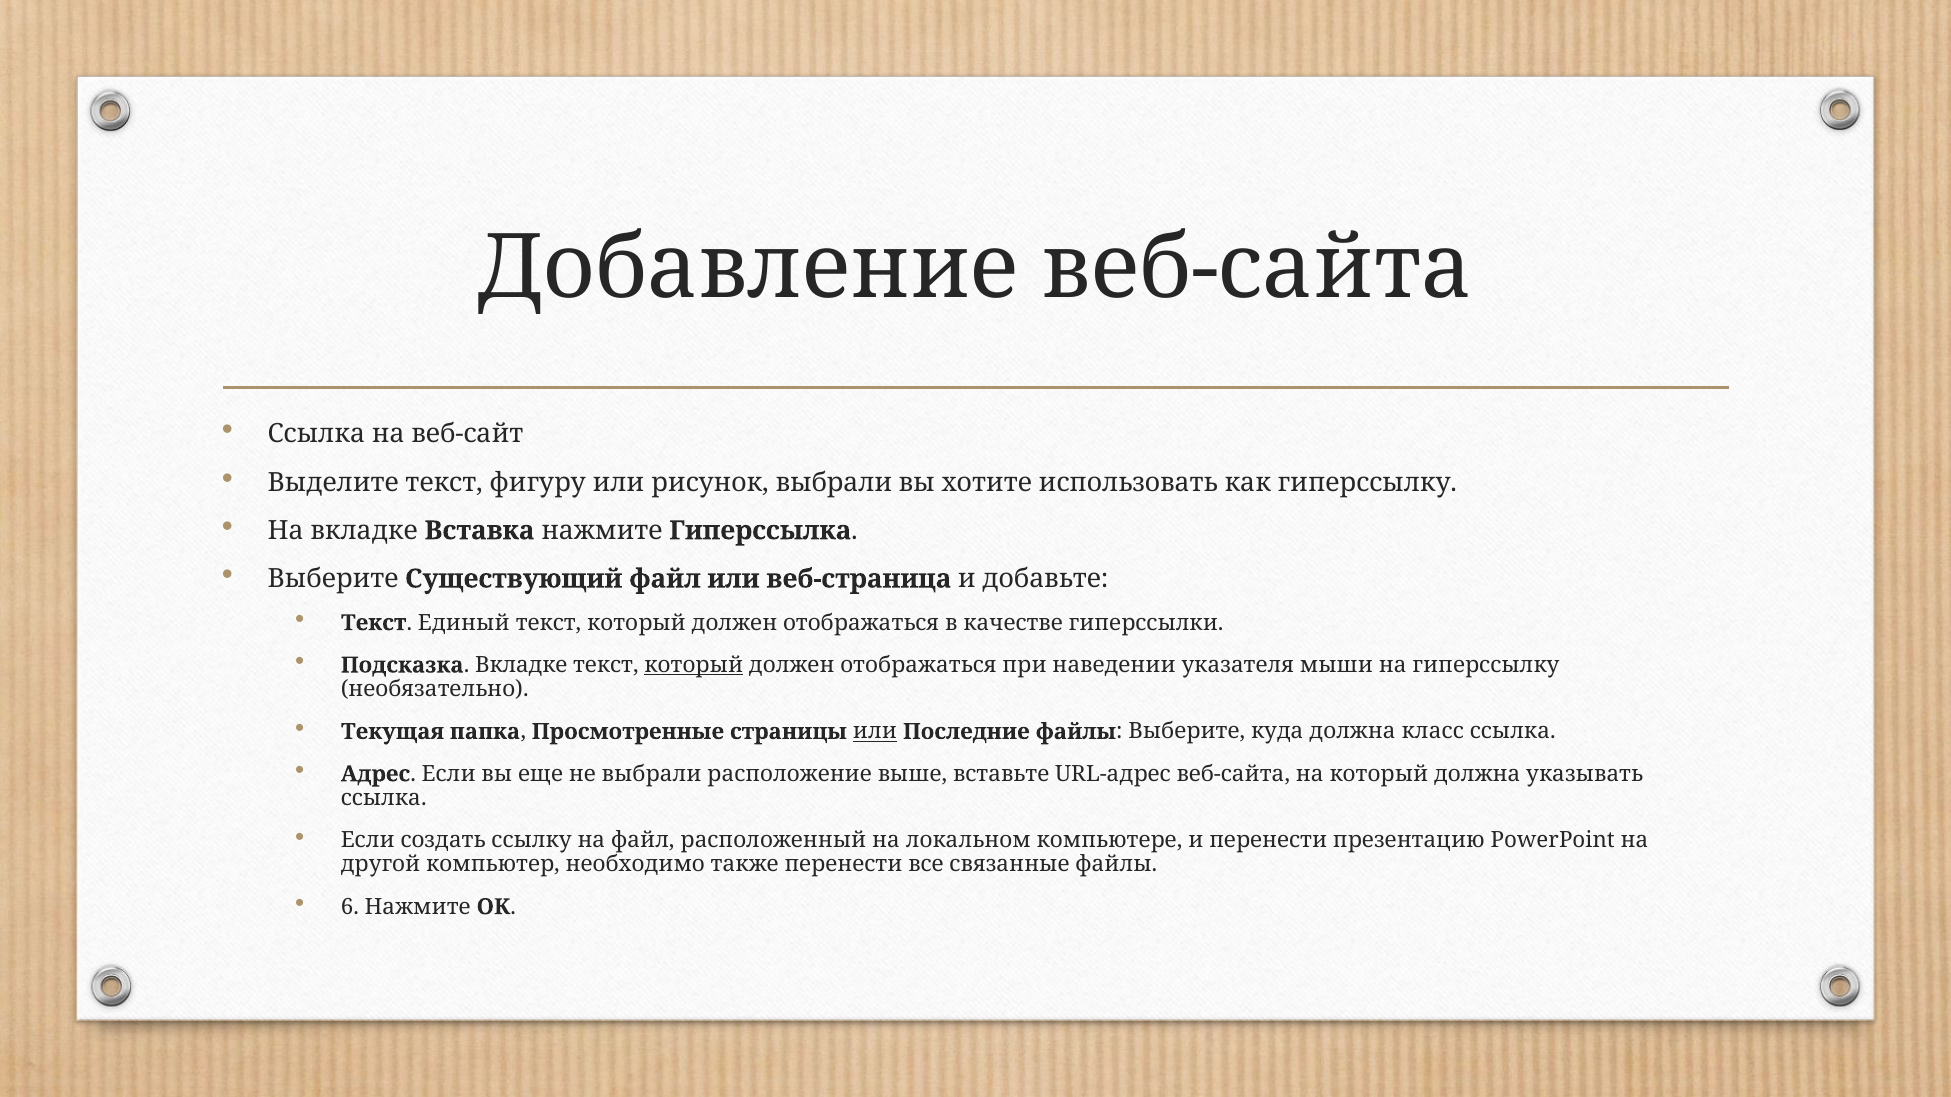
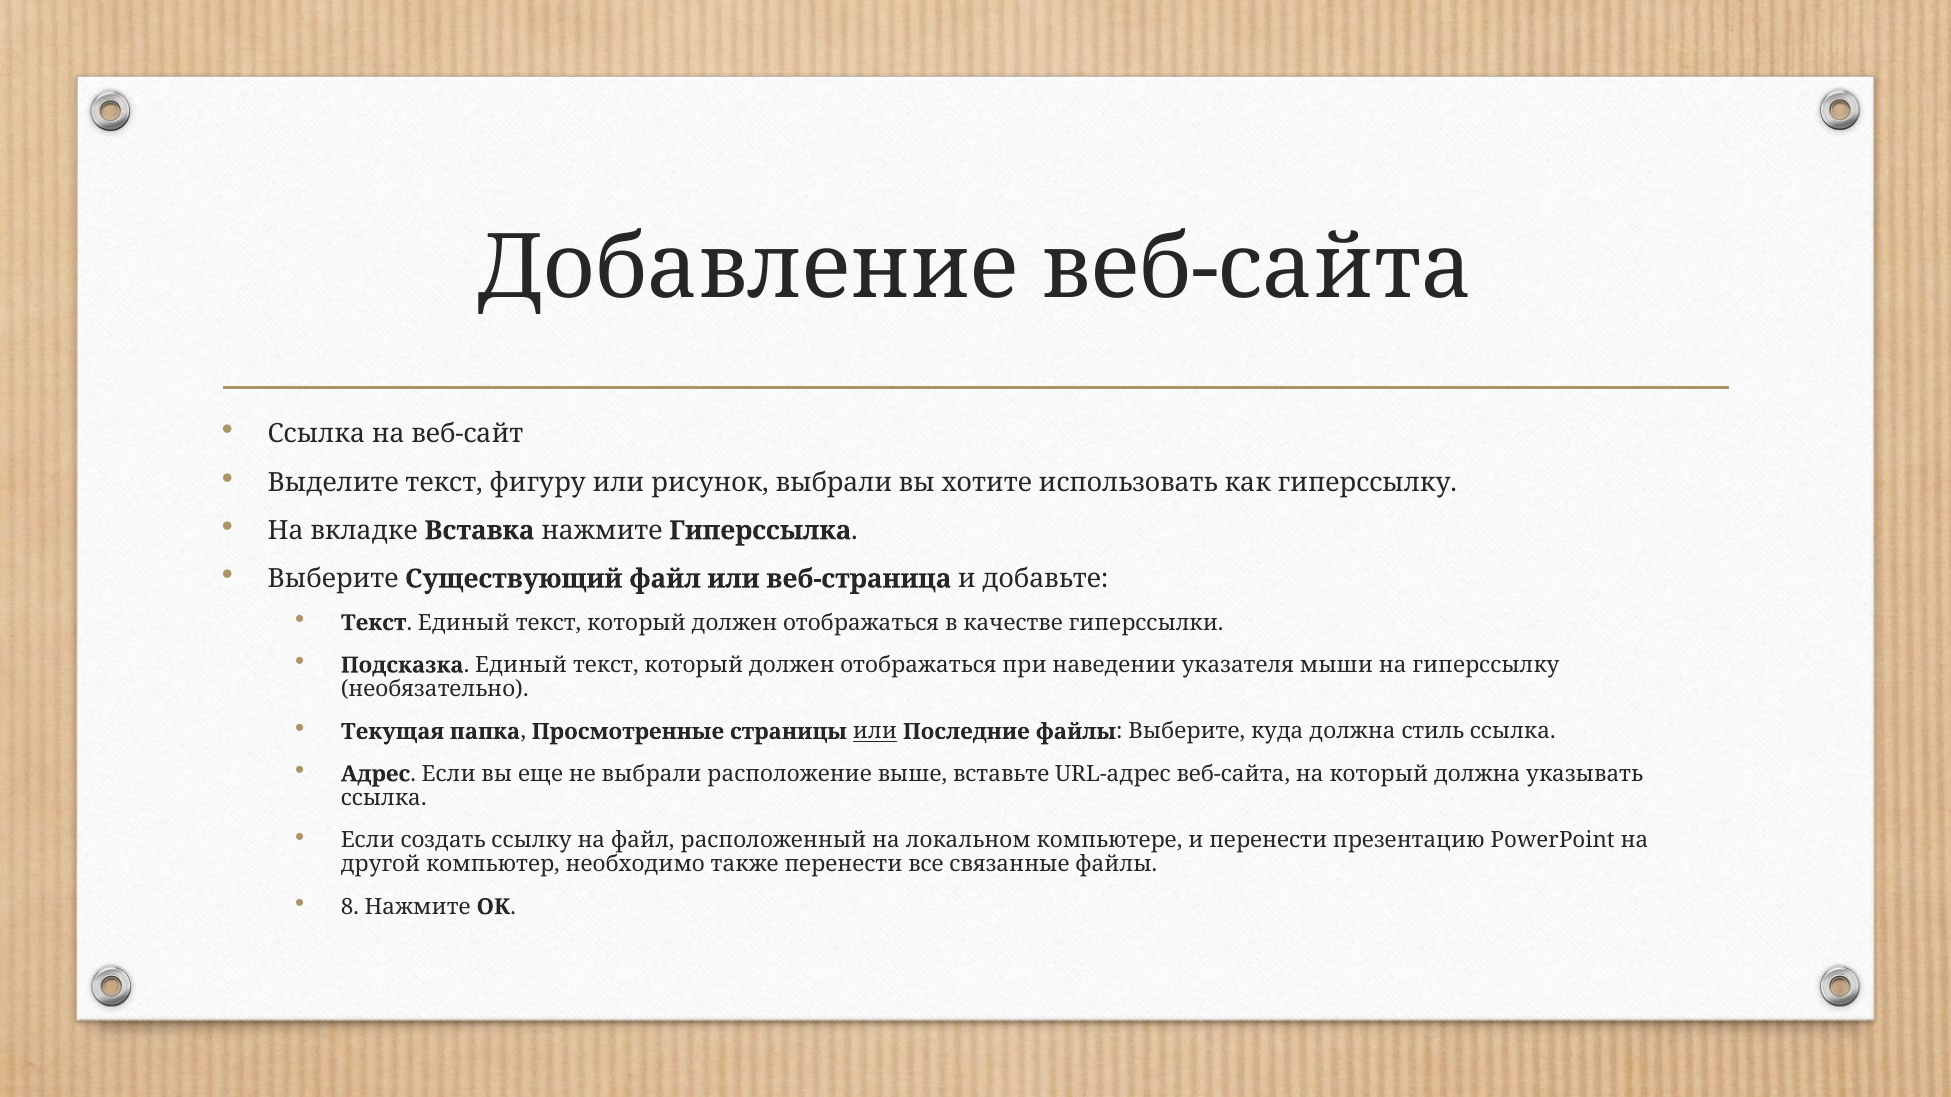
Подсказка Вкладке: Вкладке -> Единый
который at (694, 665) underline: present -> none
класс: класс -> стиль
6: 6 -> 8
